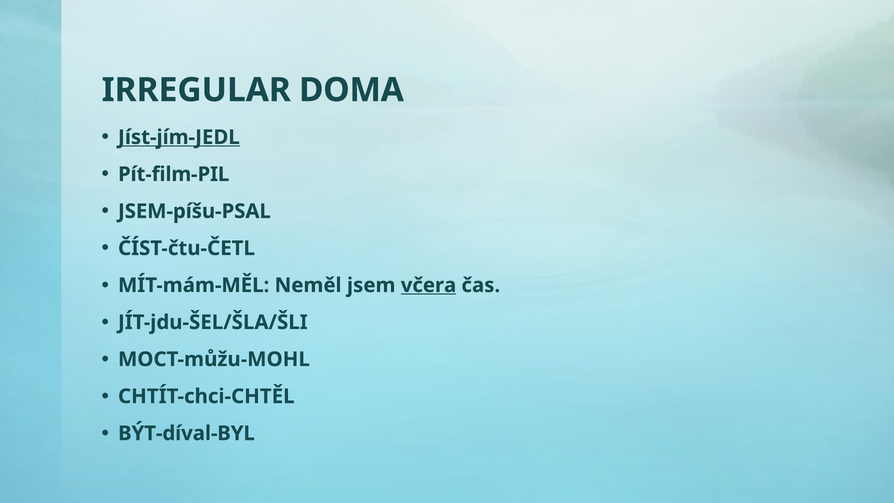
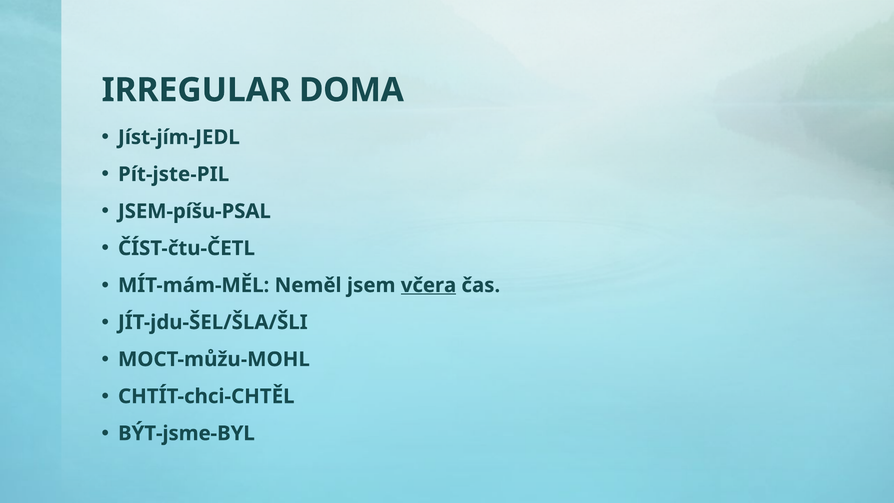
Jíst-jím-JEDL underline: present -> none
Pít-film-PIL: Pít-film-PIL -> Pít-jste-PIL
BÝT-díval-BYL: BÝT-díval-BYL -> BÝT-jsme-BYL
